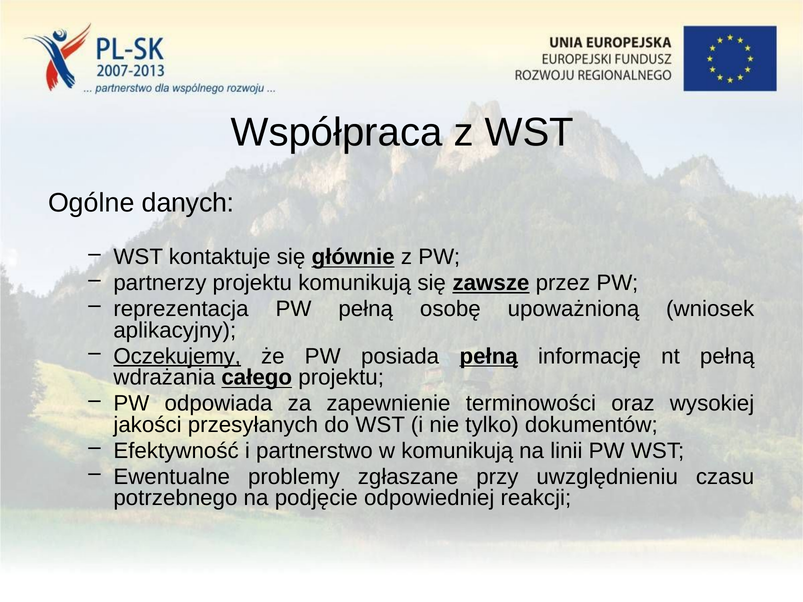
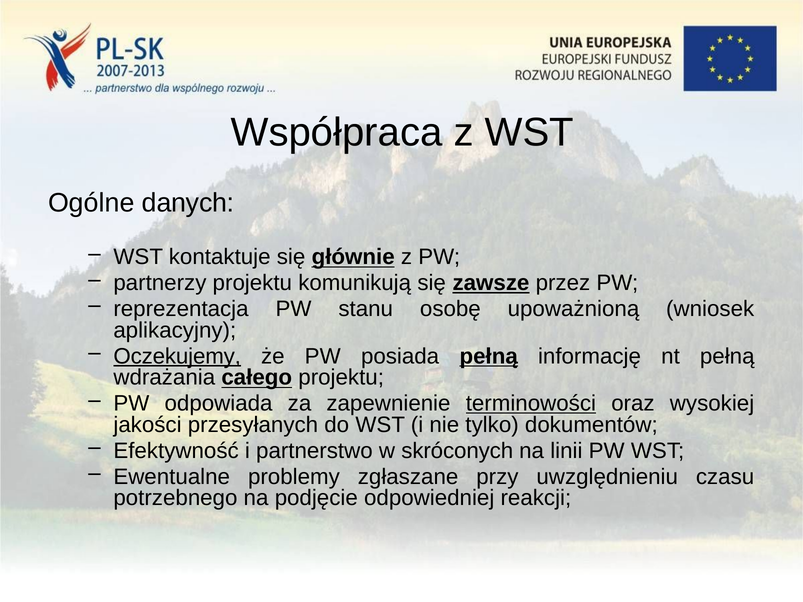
PW pełną: pełną -> stanu
terminowości underline: none -> present
w komunikują: komunikują -> skróconych
